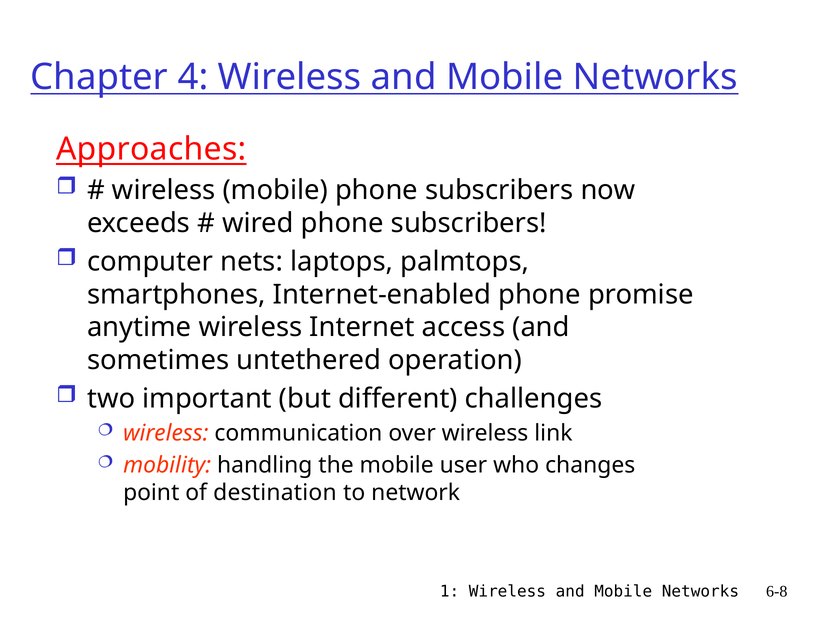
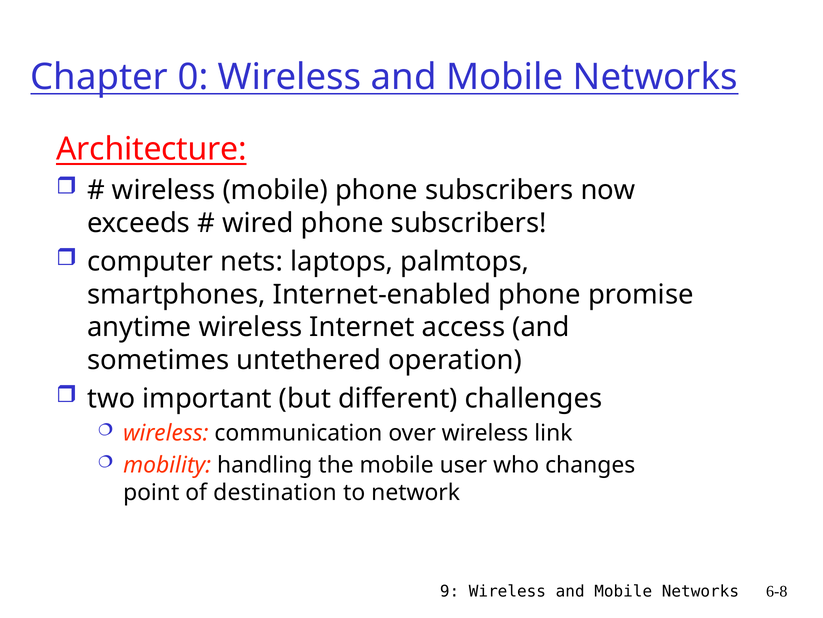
4: 4 -> 0
Approaches: Approaches -> Architecture
1: 1 -> 9
